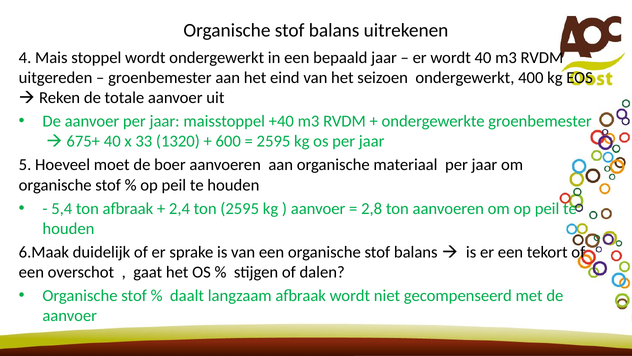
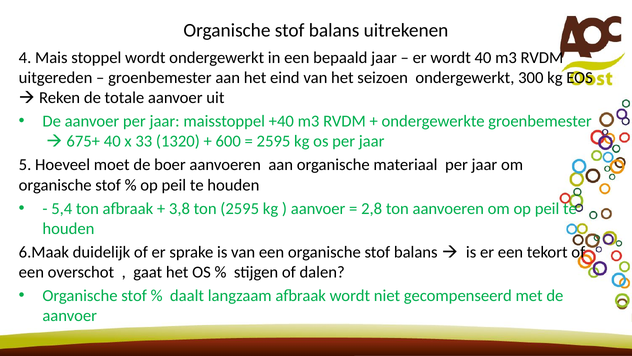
400: 400 -> 300
2,4: 2,4 -> 3,8
